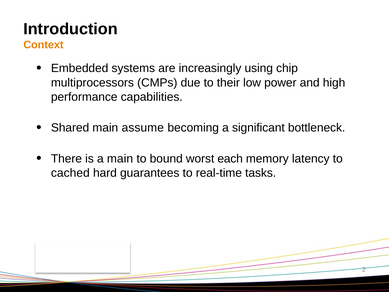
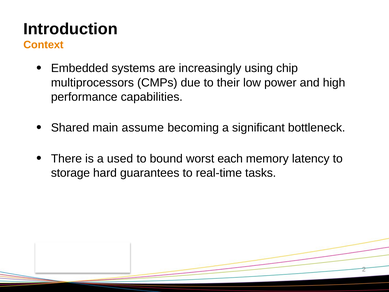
a main: main -> used
cached: cached -> storage
